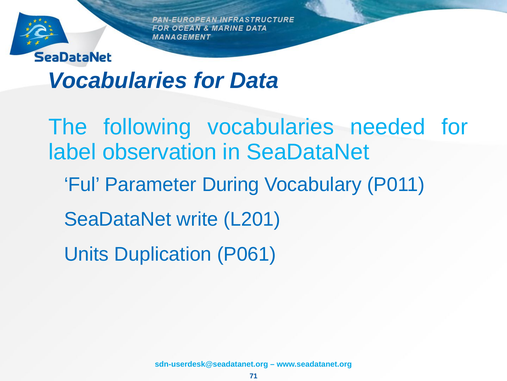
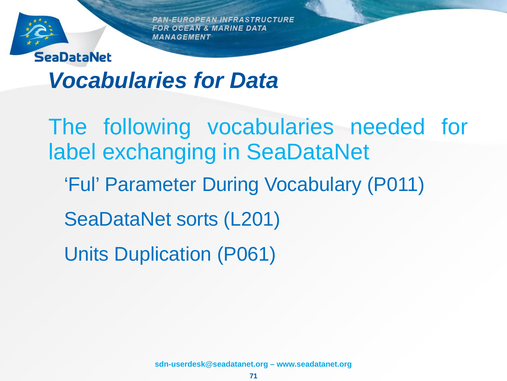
observation: observation -> exchanging
write: write -> sorts
